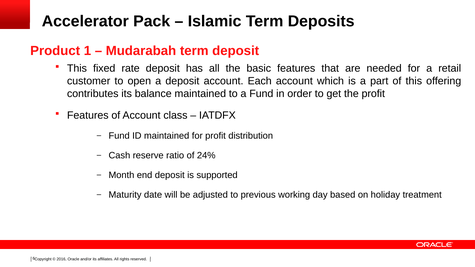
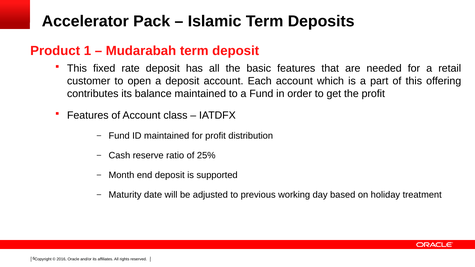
24%: 24% -> 25%
